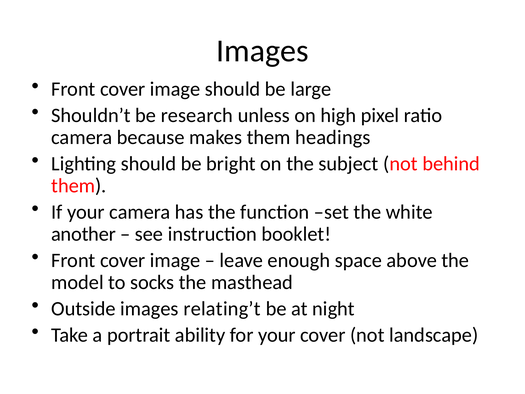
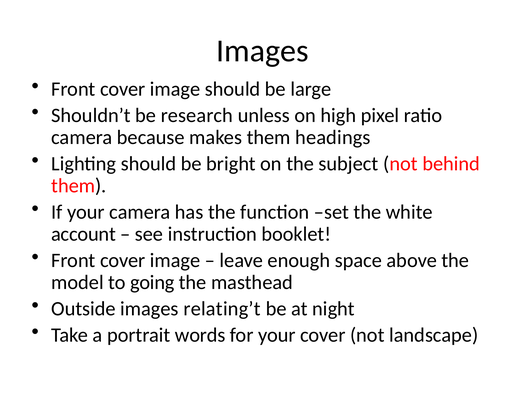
another: another -> account
socks: socks -> going
ability: ability -> words
